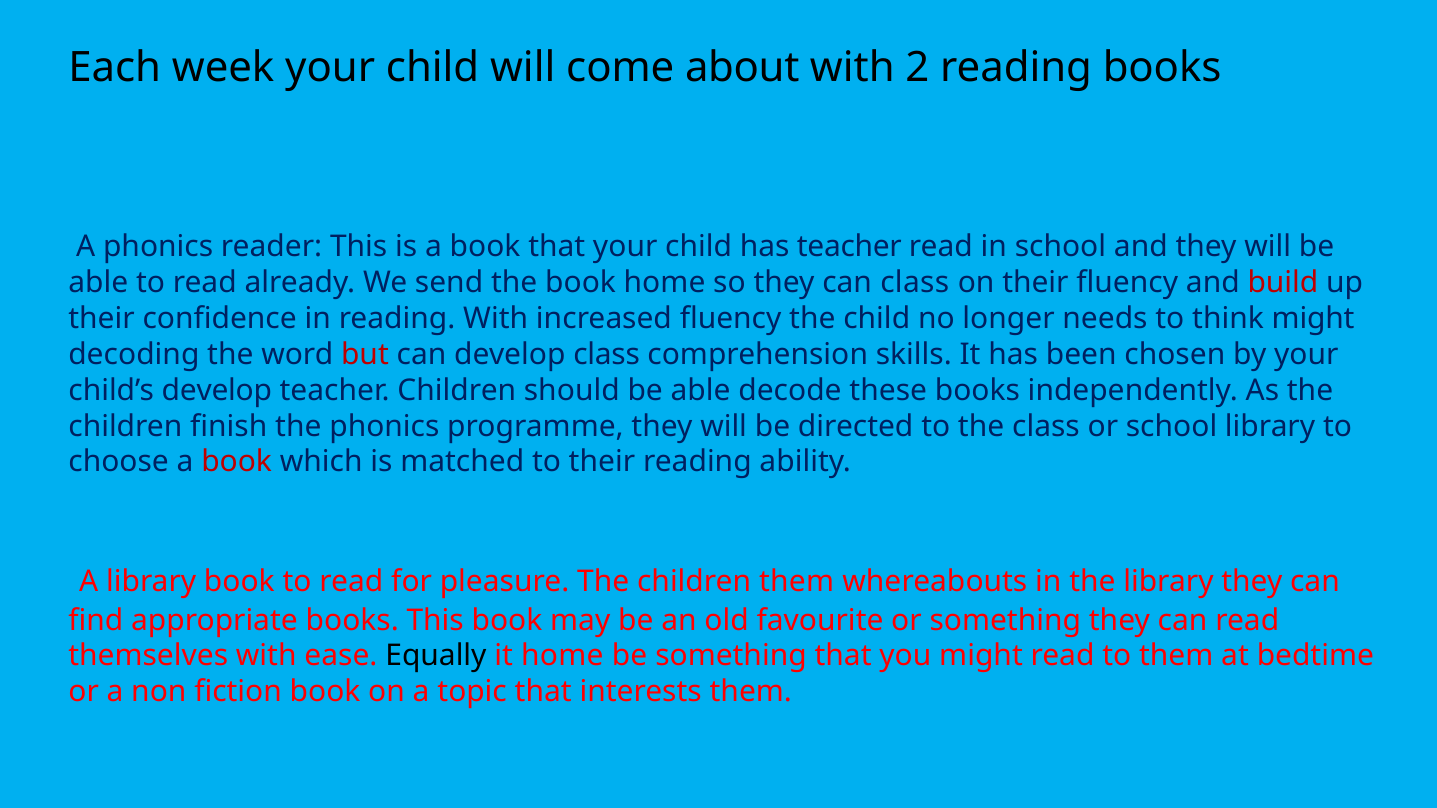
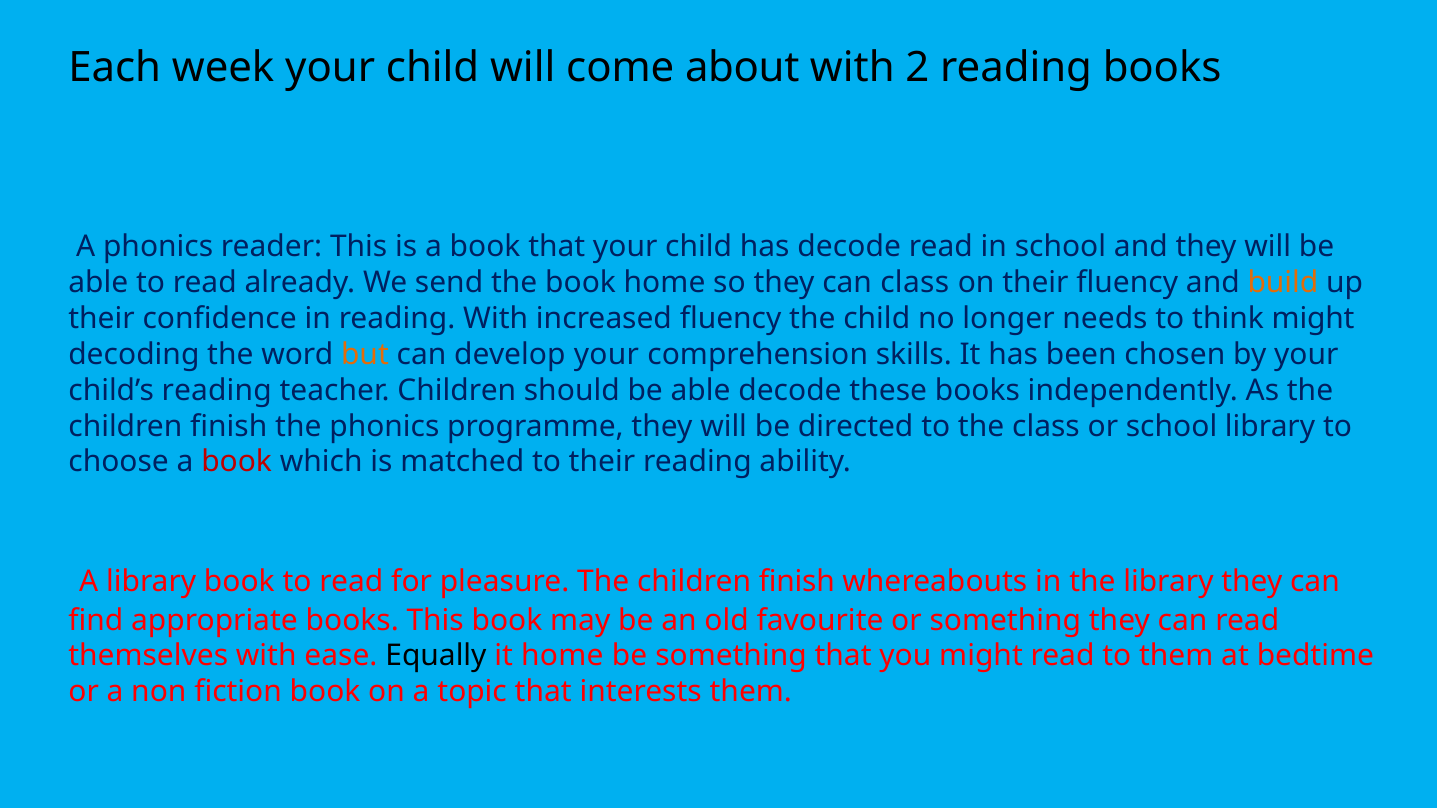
has teacher: teacher -> decode
build colour: red -> orange
but colour: red -> orange
develop class: class -> your
child’s develop: develop -> reading
pleasure The children them: them -> finish
